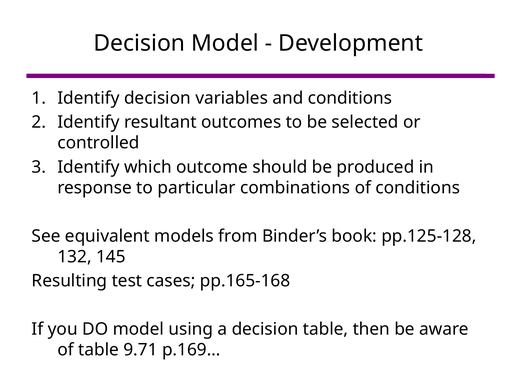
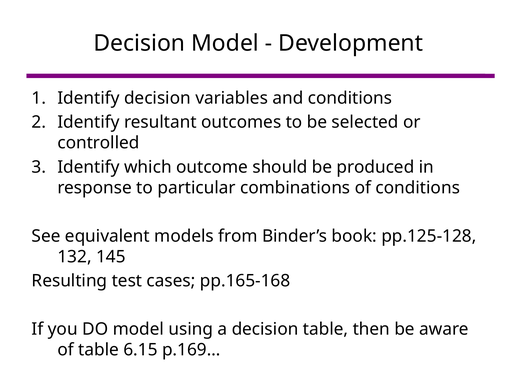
9.71: 9.71 -> 6.15
